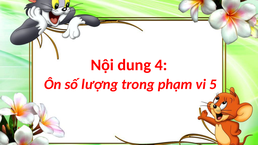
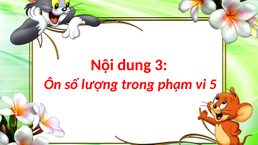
4: 4 -> 3
